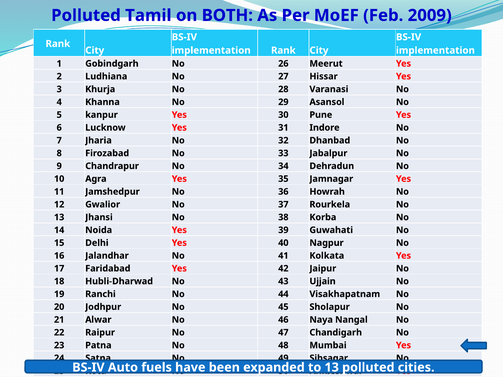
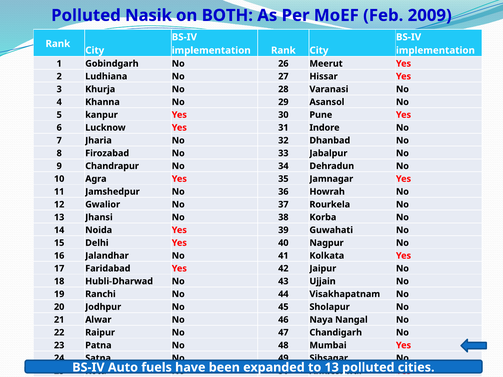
Tamil: Tamil -> Nasik
